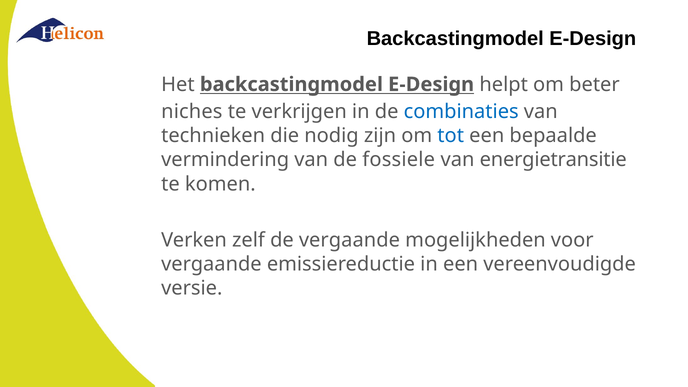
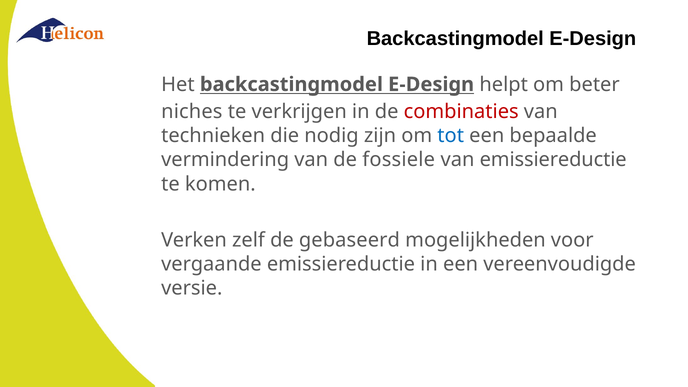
combinaties colour: blue -> red
van energietransitie: energietransitie -> emissiereductie
de vergaande: vergaande -> gebaseerd
